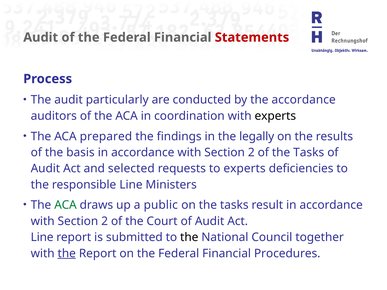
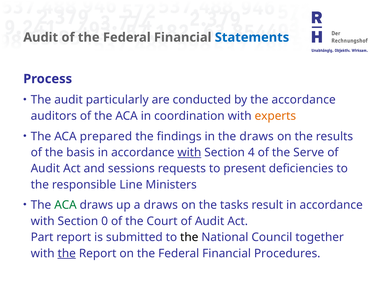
Statements colour: red -> blue
experts at (275, 116) colour: black -> orange
the legally: legally -> draws
with at (189, 153) underline: none -> present
2 at (251, 153): 2 -> 4
of the Tasks: Tasks -> Serve
selected: selected -> sessions
to experts: experts -> present
a public: public -> draws
2 at (105, 221): 2 -> 0
Line at (42, 237): Line -> Part
